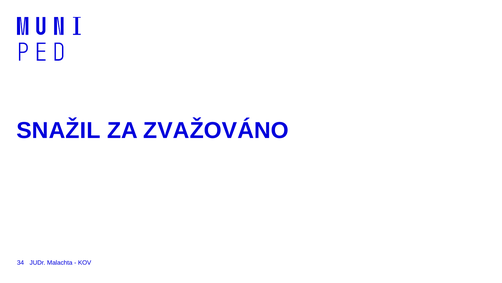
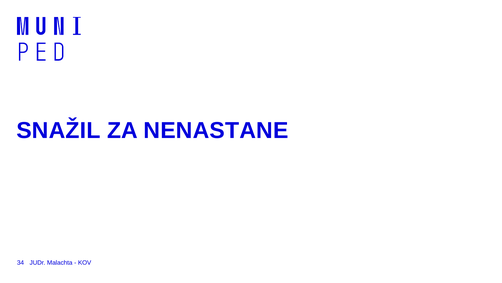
ZVAŽOVÁNO: ZVAŽOVÁNO -> NENASTANE
